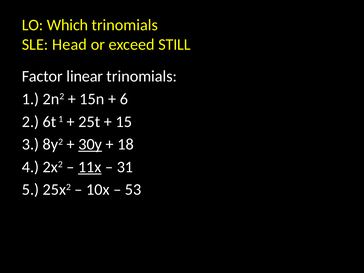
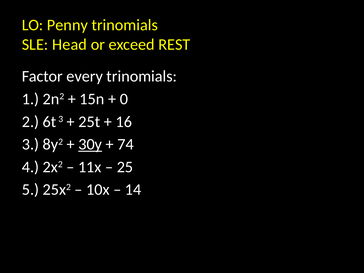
Which: Which -> Penny
STILL: STILL -> REST
linear: linear -> every
6: 6 -> 0
6t 1: 1 -> 3
15: 15 -> 16
18: 18 -> 74
11x underline: present -> none
31: 31 -> 25
53: 53 -> 14
